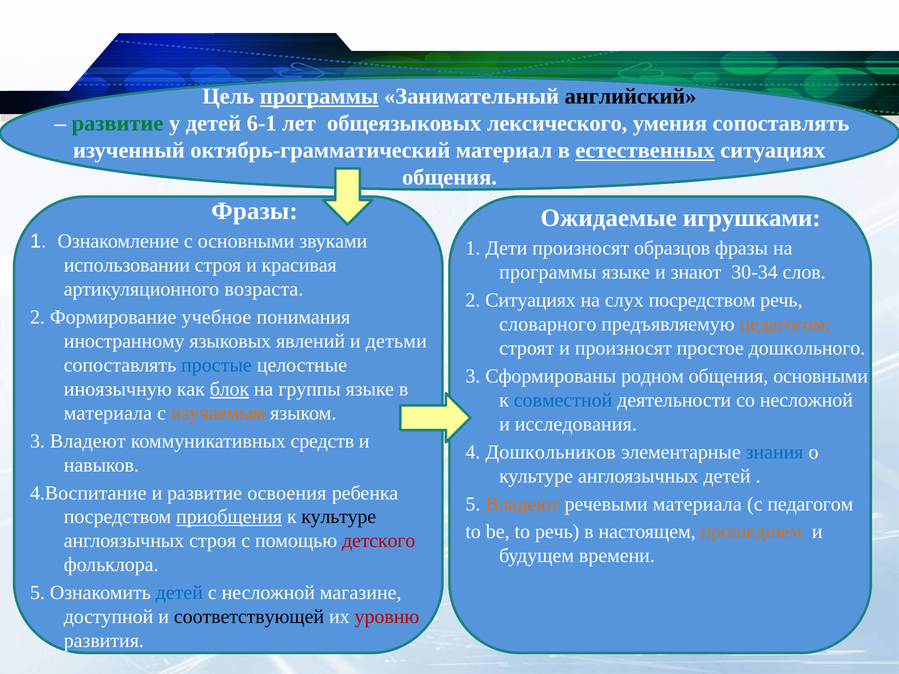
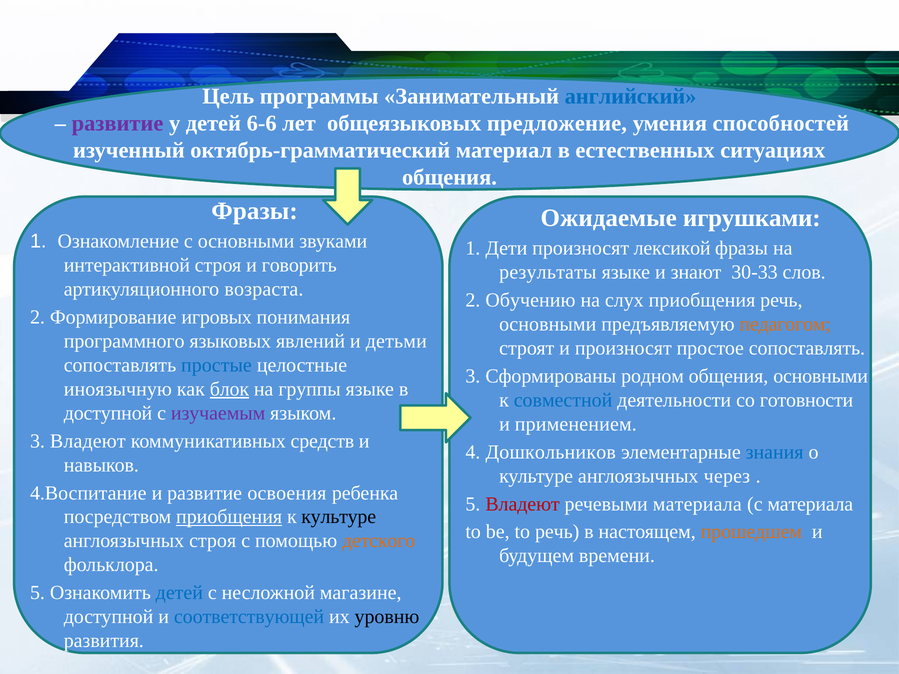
программы at (319, 97) underline: present -> none
английский colour: black -> blue
развитие at (118, 124) colour: green -> purple
6-1: 6-1 -> 6-6
лексического: лексического -> предложение
умения сопоставлять: сопоставлять -> способностей
естественных underline: present -> none
образцов: образцов -> лексикой
использовании: использовании -> интерактивной
красивая: красивая -> говорить
программы at (548, 272): программы -> результаты
30-34: 30-34 -> 30-33
2 Ситуациях: Ситуациях -> Обучению
слух посредством: посредством -> приобщения
учебное: учебное -> игровых
словарного at (548, 324): словарного -> основными
иностранному: иностранному -> программного
простое дошкольного: дошкольного -> сопоставлять
со несложной: несложной -> готовности
материала at (108, 413): материала -> доступной
изучаемым colour: orange -> purple
исследования: исследования -> применением
англоязычных детей: детей -> через
Владеют at (523, 504) colour: orange -> red
с педагогом: педагогом -> материала
детского colour: red -> orange
соответствующей colour: black -> blue
уровню colour: red -> black
